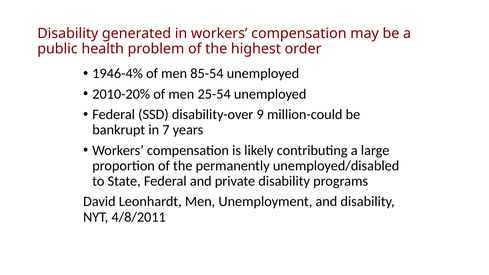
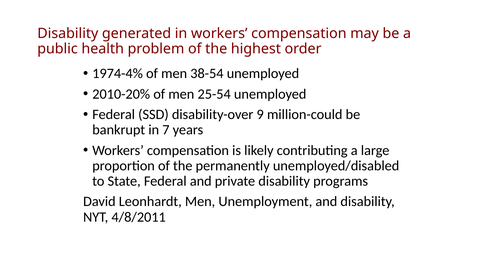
1946-4%: 1946-4% -> 1974-4%
85-54: 85-54 -> 38-54
